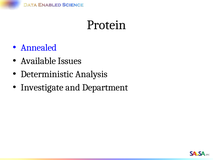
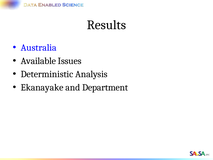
Protein: Protein -> Results
Annealed: Annealed -> Australia
Investigate: Investigate -> Ekanayake
